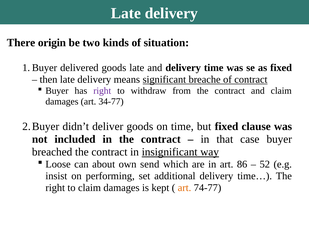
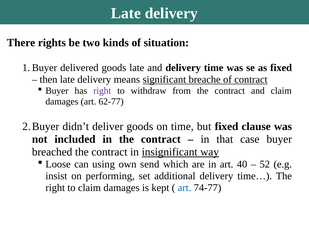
origin: origin -> rights
34-77: 34-77 -> 62-77
about: about -> using
86: 86 -> 40
art at (185, 187) colour: orange -> blue
